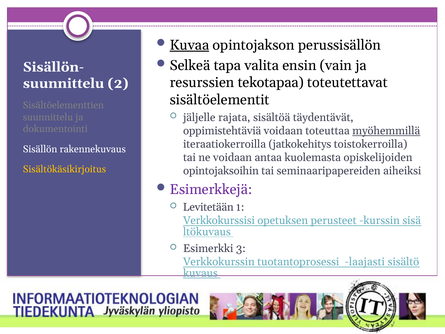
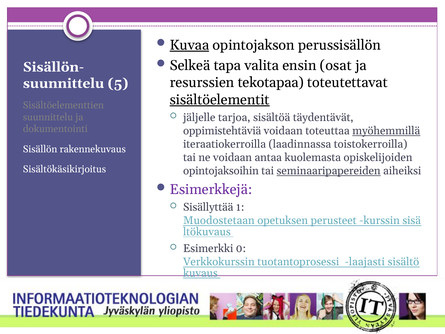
vain: vain -> osat
2: 2 -> 5
sisältöelementit underline: none -> present
rajata: rajata -> tarjoa
jatkokehitys: jatkokehitys -> laadinnassa
Sisältökäsikirjoitus colour: yellow -> white
seminaaripapereiden underline: none -> present
Levitetään: Levitetään -> Sisällyttää
Verkkokurssisi: Verkkokurssisi -> Muodostetaan
3: 3 -> 0
